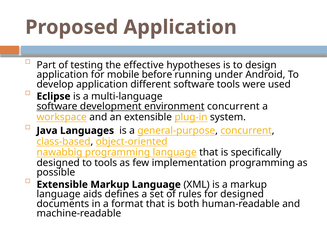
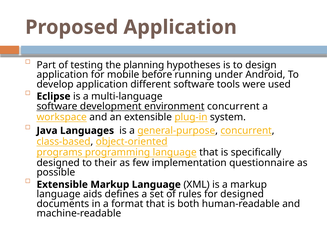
effective: effective -> planning
nawabbig: nawabbig -> programs
to tools: tools -> their
implementation programming: programming -> questionnaire
